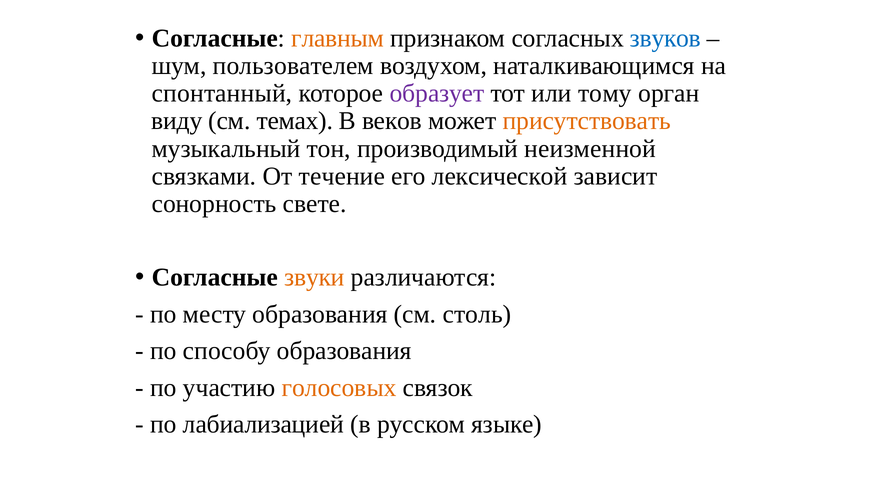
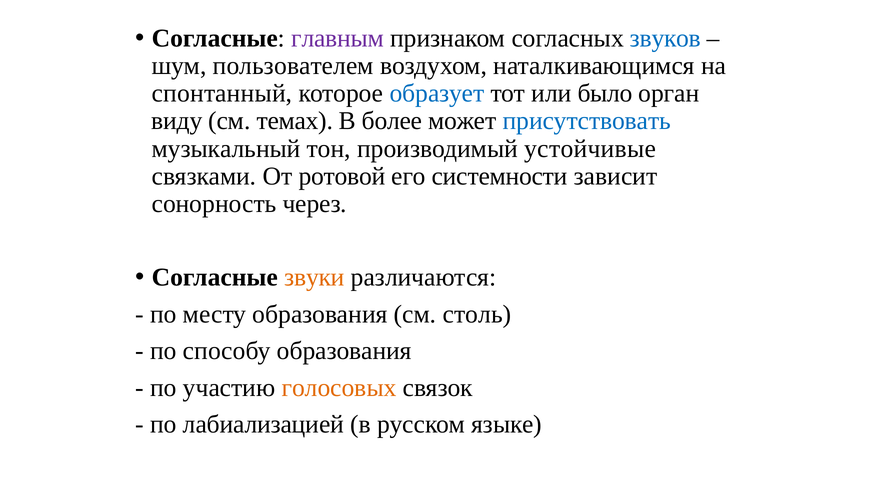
главным colour: orange -> purple
образует colour: purple -> blue
тому: тому -> было
веков: веков -> более
присутствовать colour: orange -> blue
неизменной: неизменной -> устойчивые
течение: течение -> ротовой
лексической: лексической -> системности
свете: свете -> через
